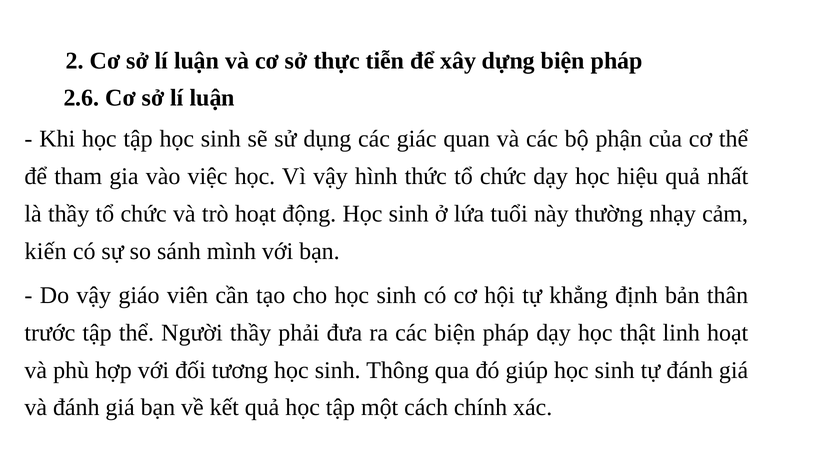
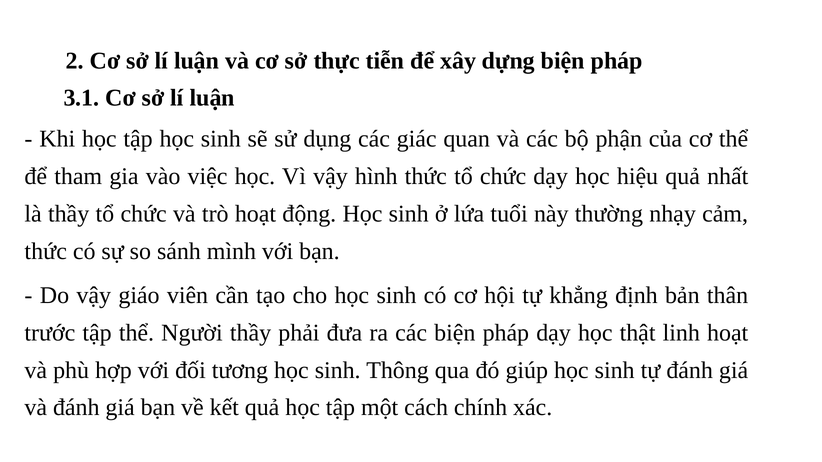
2.6: 2.6 -> 3.1
kiến at (46, 251): kiến -> thức
